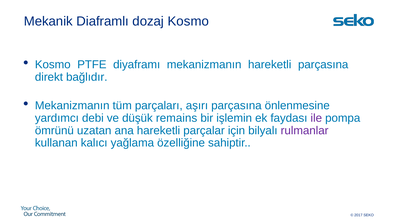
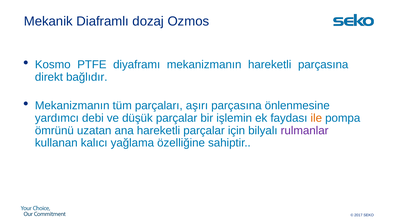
dozaj Kosmo: Kosmo -> Ozmos
düşük remains: remains -> parçalar
ile colour: purple -> orange
